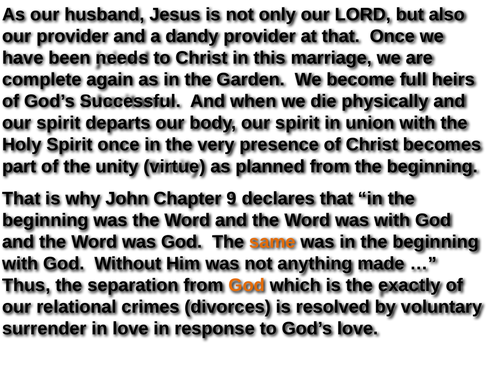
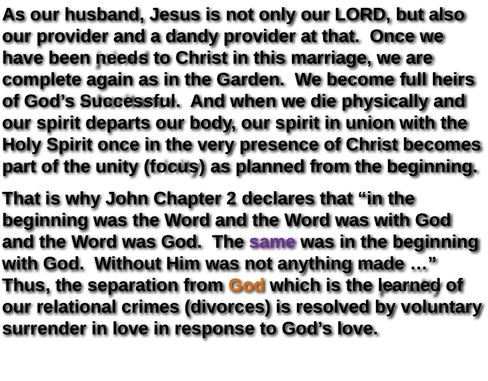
virtue: virtue -> focus
9: 9 -> 2
same colour: orange -> purple
exactly: exactly -> learned
